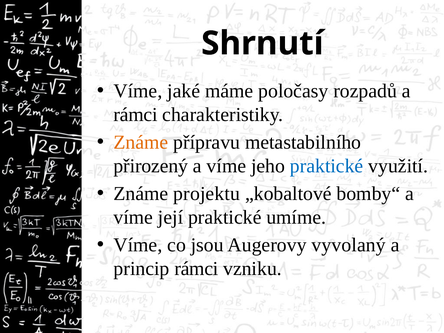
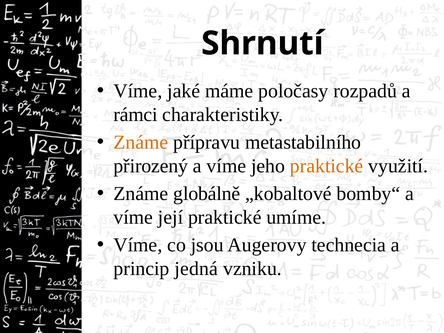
praktické at (327, 166) colour: blue -> orange
projektu: projektu -> globálně
vyvolaný: vyvolaný -> technecia
princip rámci: rámci -> jedná
